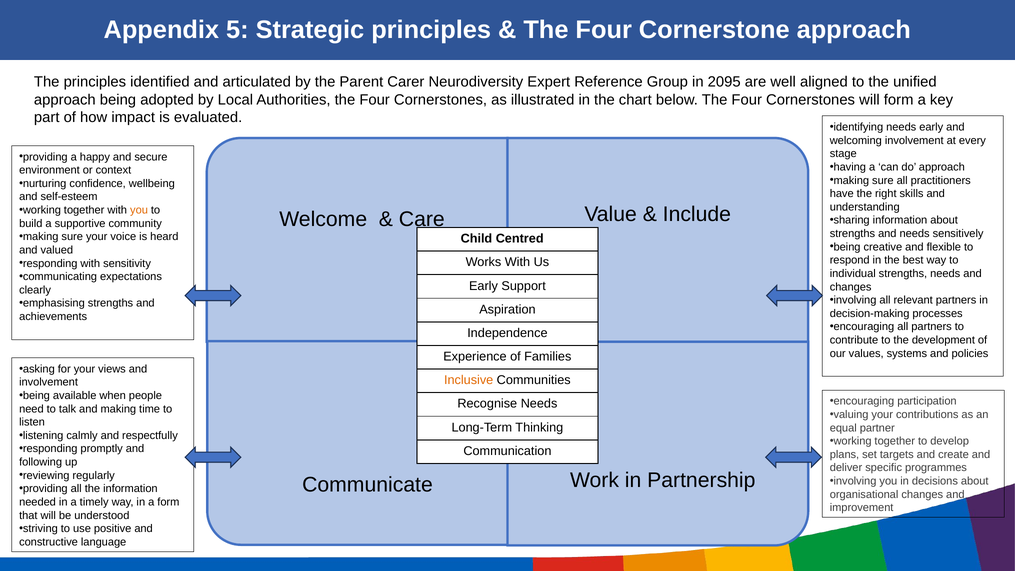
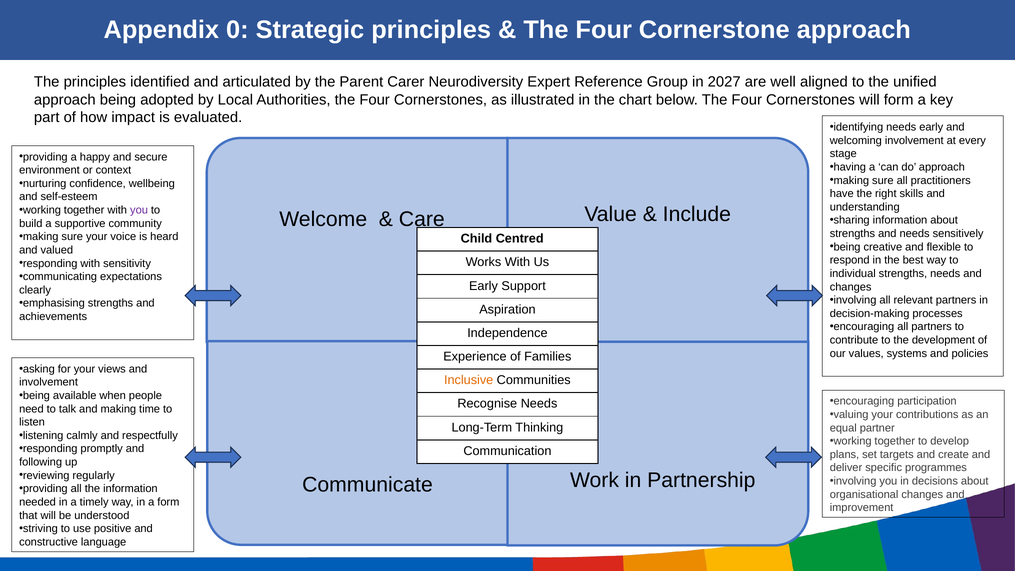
5: 5 -> 0
2095: 2095 -> 2027
you at (139, 210) colour: orange -> purple
